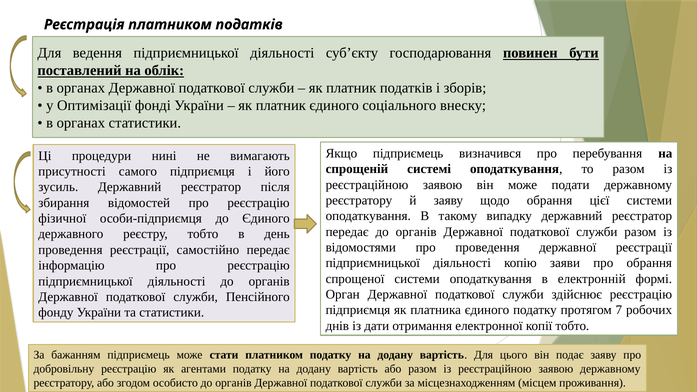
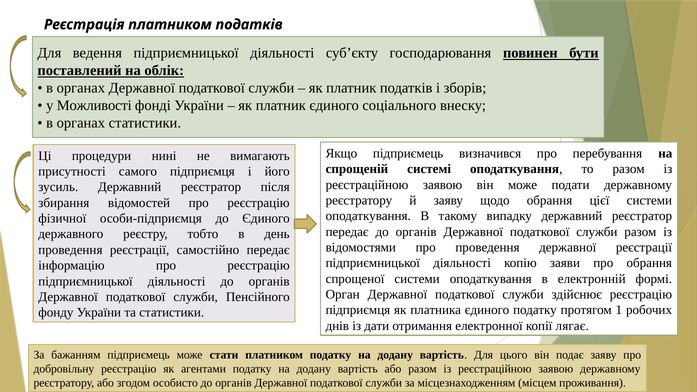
Оптимізації: Оптимізації -> Можливості
7: 7 -> 1
копії тобто: тобто -> лягає
